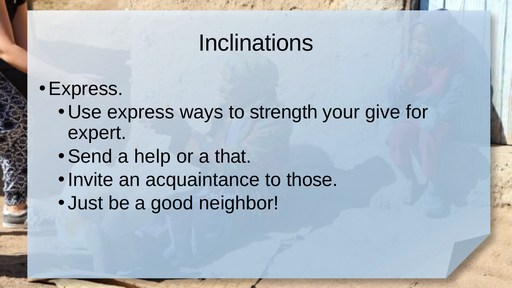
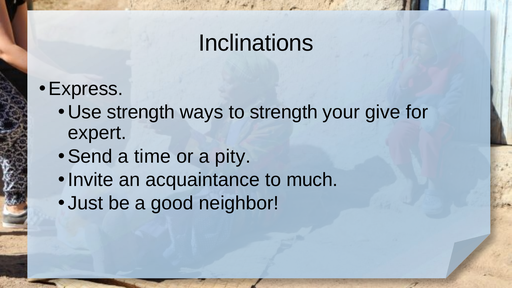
Use express: express -> strength
help: help -> time
that: that -> pity
those: those -> much
